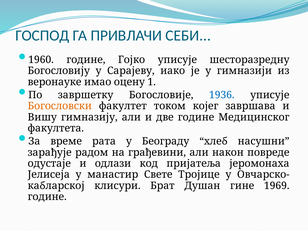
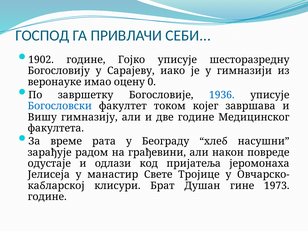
1960: 1960 -> 1902
1: 1 -> 0
Богословски colour: orange -> blue
1969: 1969 -> 1973
